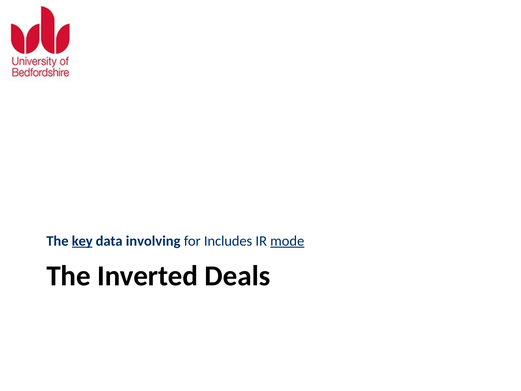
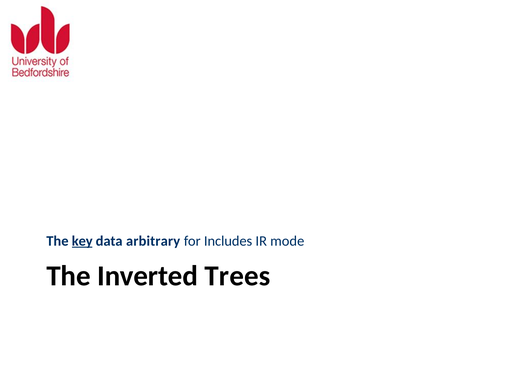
involving: involving -> arbitrary
mode underline: present -> none
Deals: Deals -> Trees
